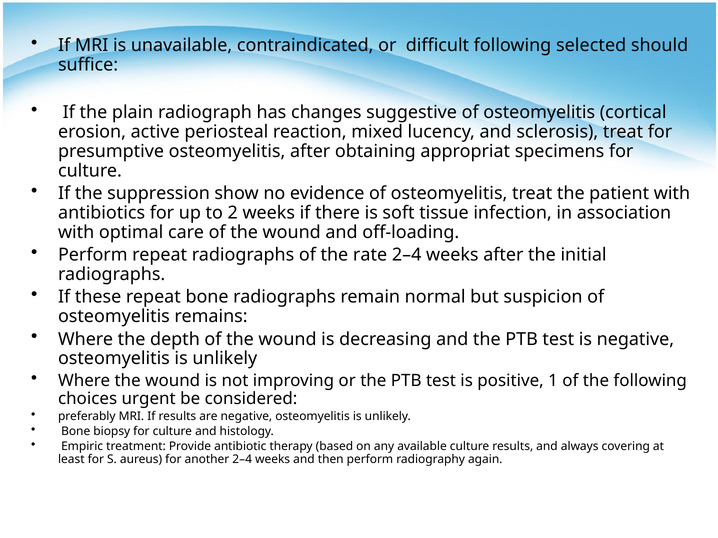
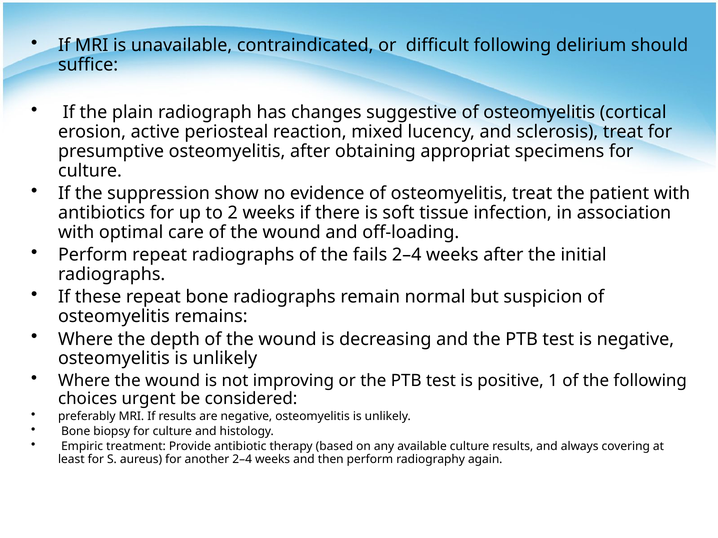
selected: selected -> delirium
rate: rate -> fails
